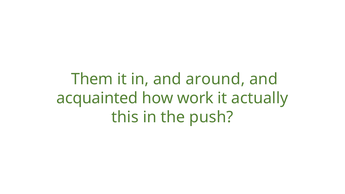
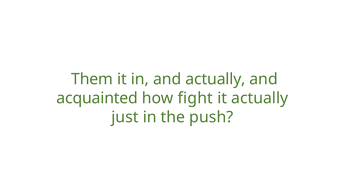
and around: around -> actually
work: work -> fight
this: this -> just
